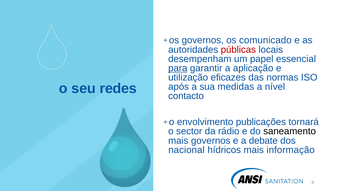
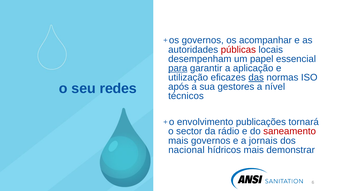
comunicado: comunicado -> acompanhar
das underline: none -> present
medidas: medidas -> gestores
contacto: contacto -> técnicos
saneamento colour: black -> red
debate: debate -> jornais
informação: informação -> demonstrar
